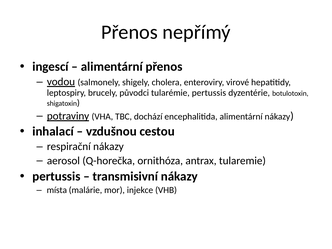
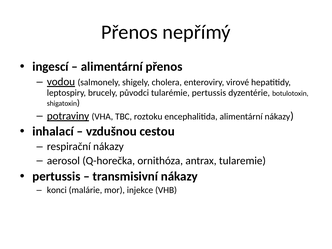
dochází: dochází -> roztoku
místa: místa -> konci
